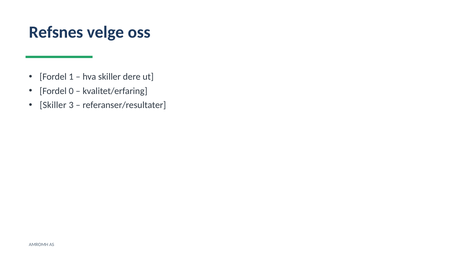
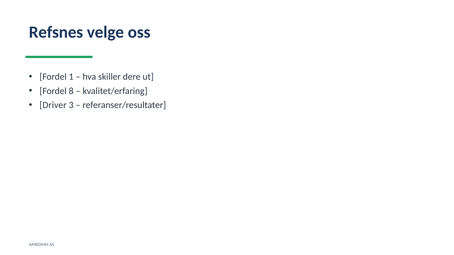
0: 0 -> 8
Skiller at (53, 105): Skiller -> Driver
